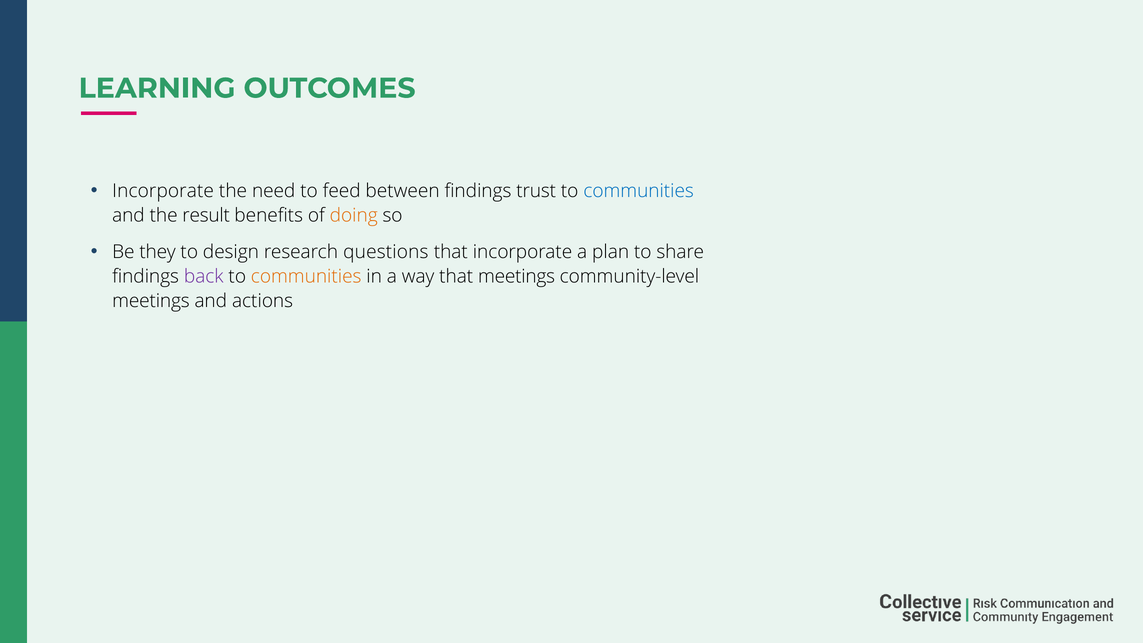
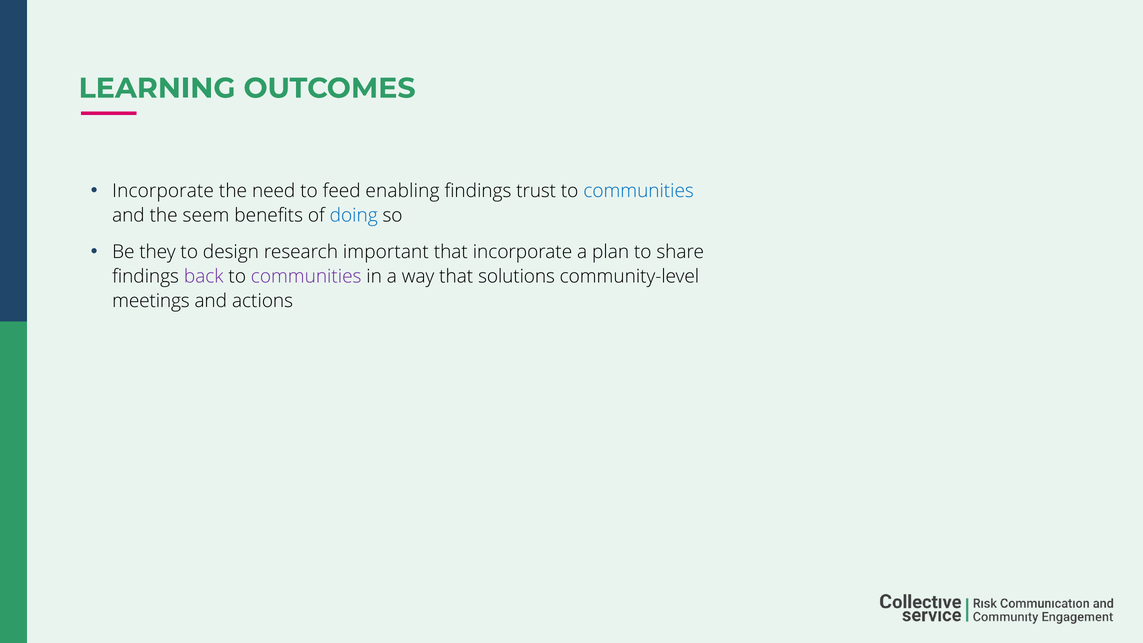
between: between -> enabling
result: result -> seem
doing colour: orange -> blue
questions: questions -> important
communities at (306, 276) colour: orange -> purple
that meetings: meetings -> solutions
